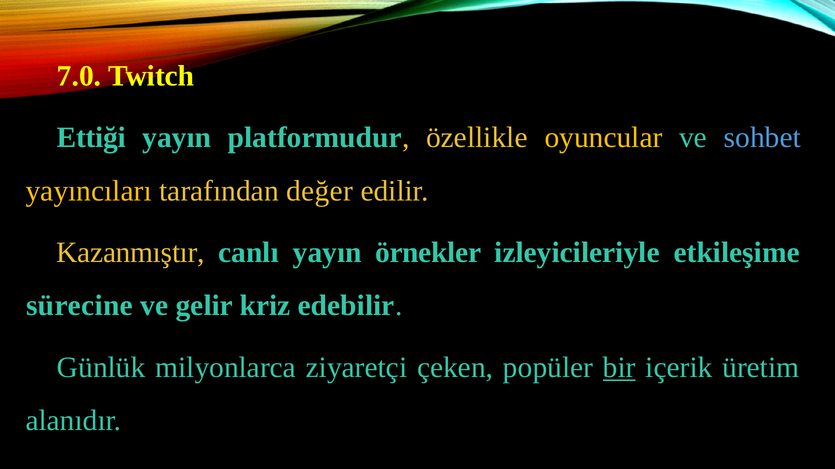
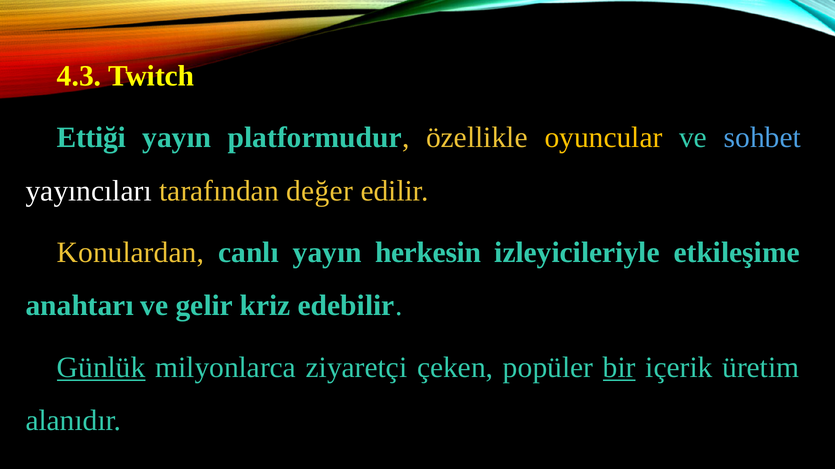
7.0: 7.0 -> 4.3
yayıncıları colour: yellow -> white
Kazanmıştır: Kazanmıştır -> Konulardan
örnekler: örnekler -> herkesin
sürecine: sürecine -> anahtarı
Günlük underline: none -> present
